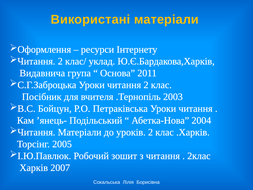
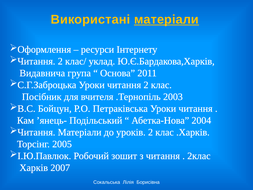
матеріали at (166, 20) underline: none -> present
